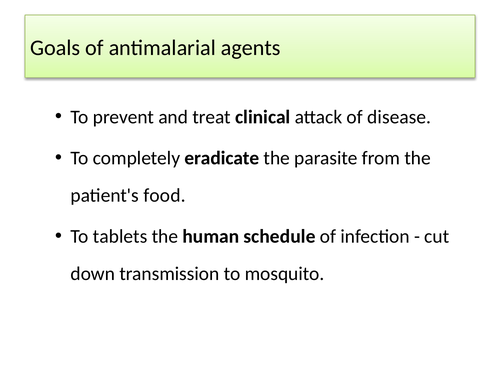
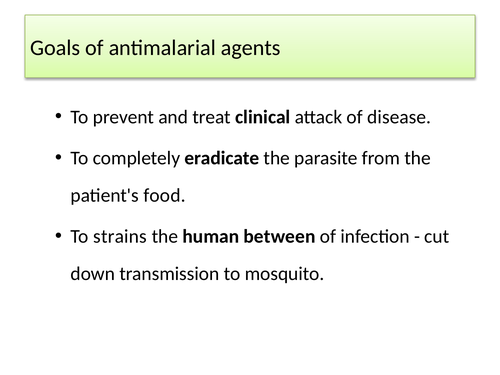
tablets: tablets -> strains
schedule: schedule -> between
